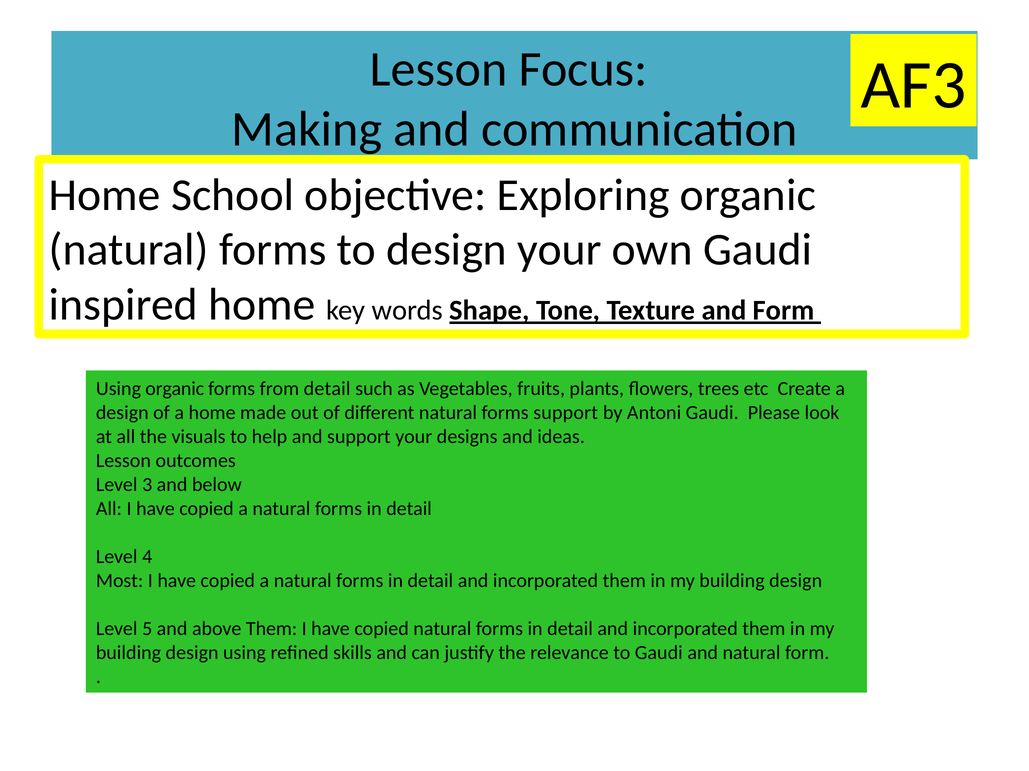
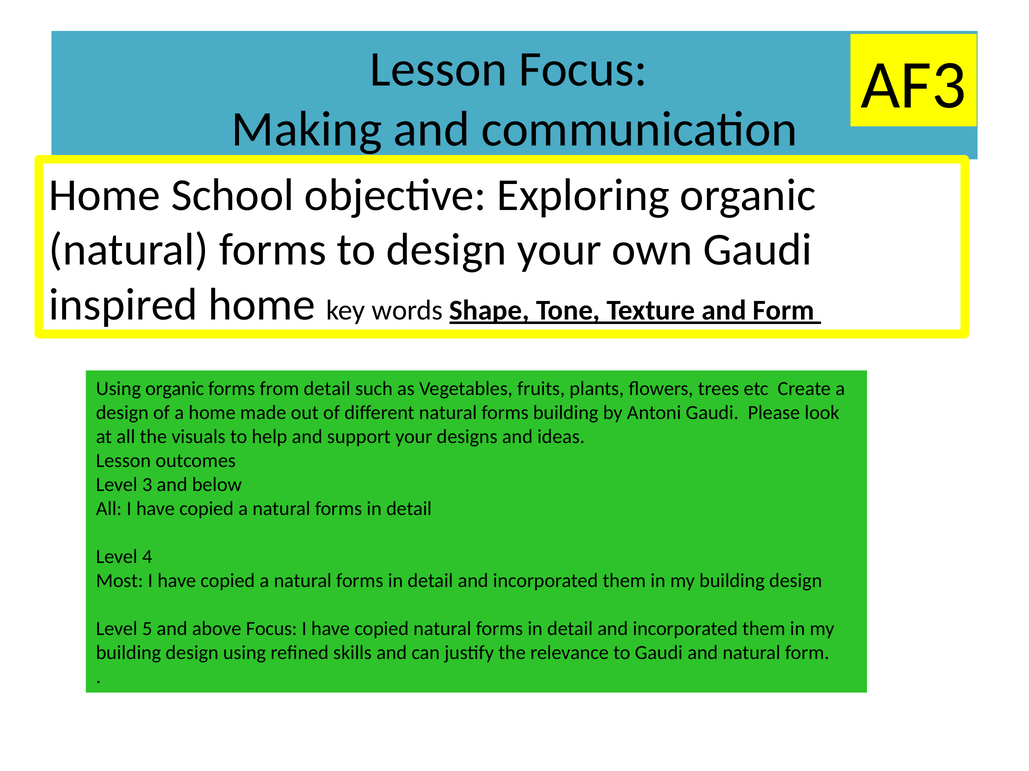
forms support: support -> building
above Them: Them -> Focus
